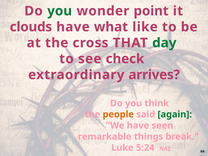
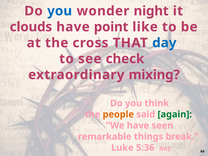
you at (60, 11) colour: green -> blue
point: point -> night
what: what -> point
day colour: green -> blue
arrives: arrives -> mixing
5:24: 5:24 -> 5:36
